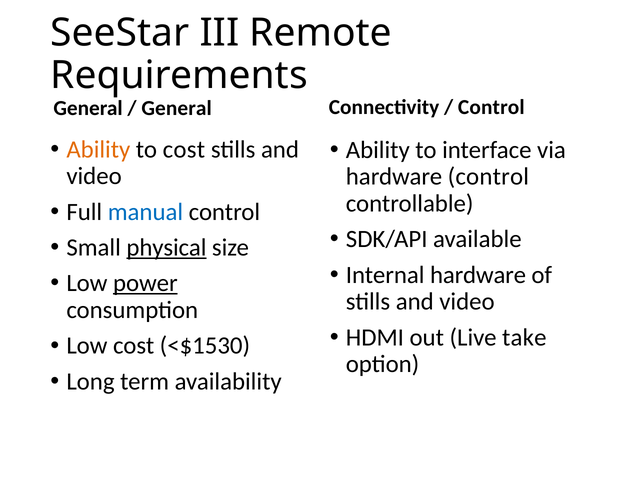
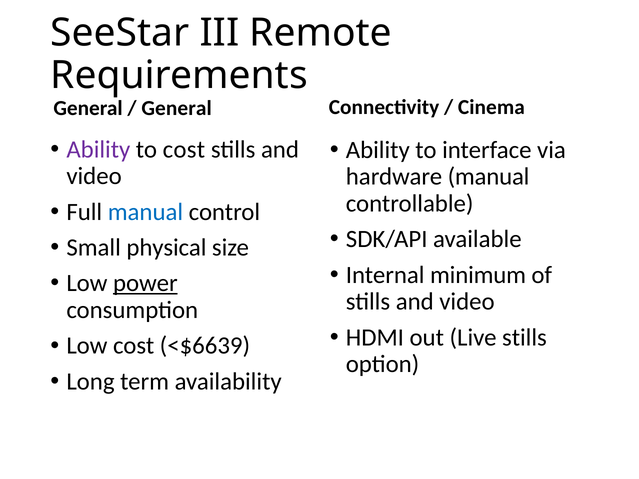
Control at (491, 107): Control -> Cinema
Ability at (98, 149) colour: orange -> purple
hardware control: control -> manual
physical underline: present -> none
Internal hardware: hardware -> minimum
Live take: take -> stills
<$1530: <$1530 -> <$6639
